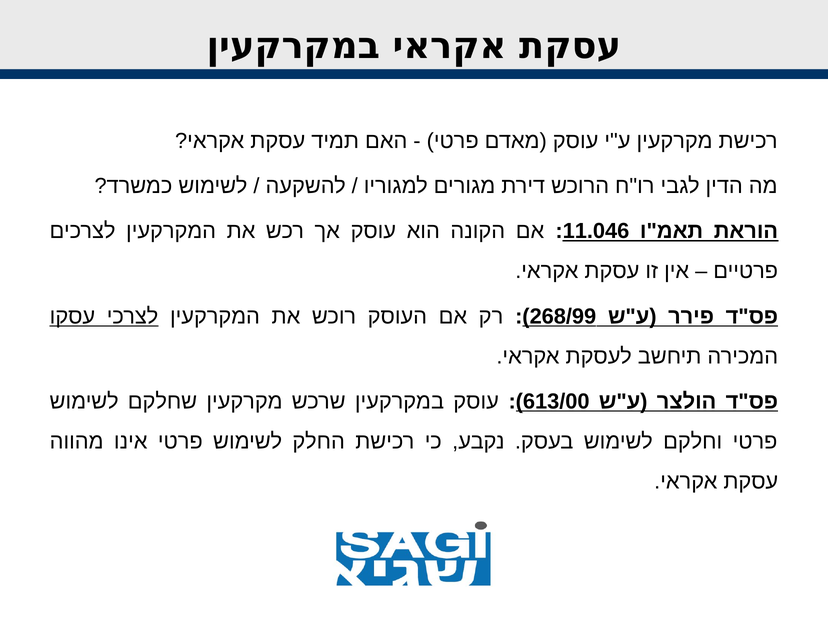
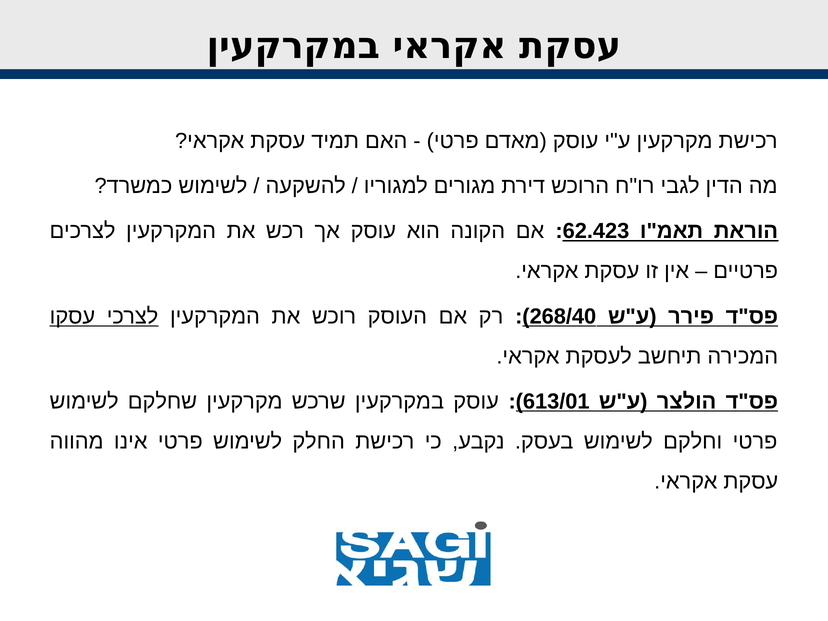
11.046: 11.046 -> 62.423
268/99: 268/99 -> 268/40
613/00: 613/00 -> 613/01
